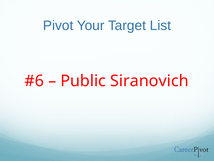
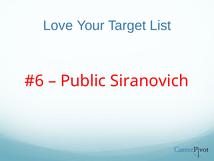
Pivot: Pivot -> Love
